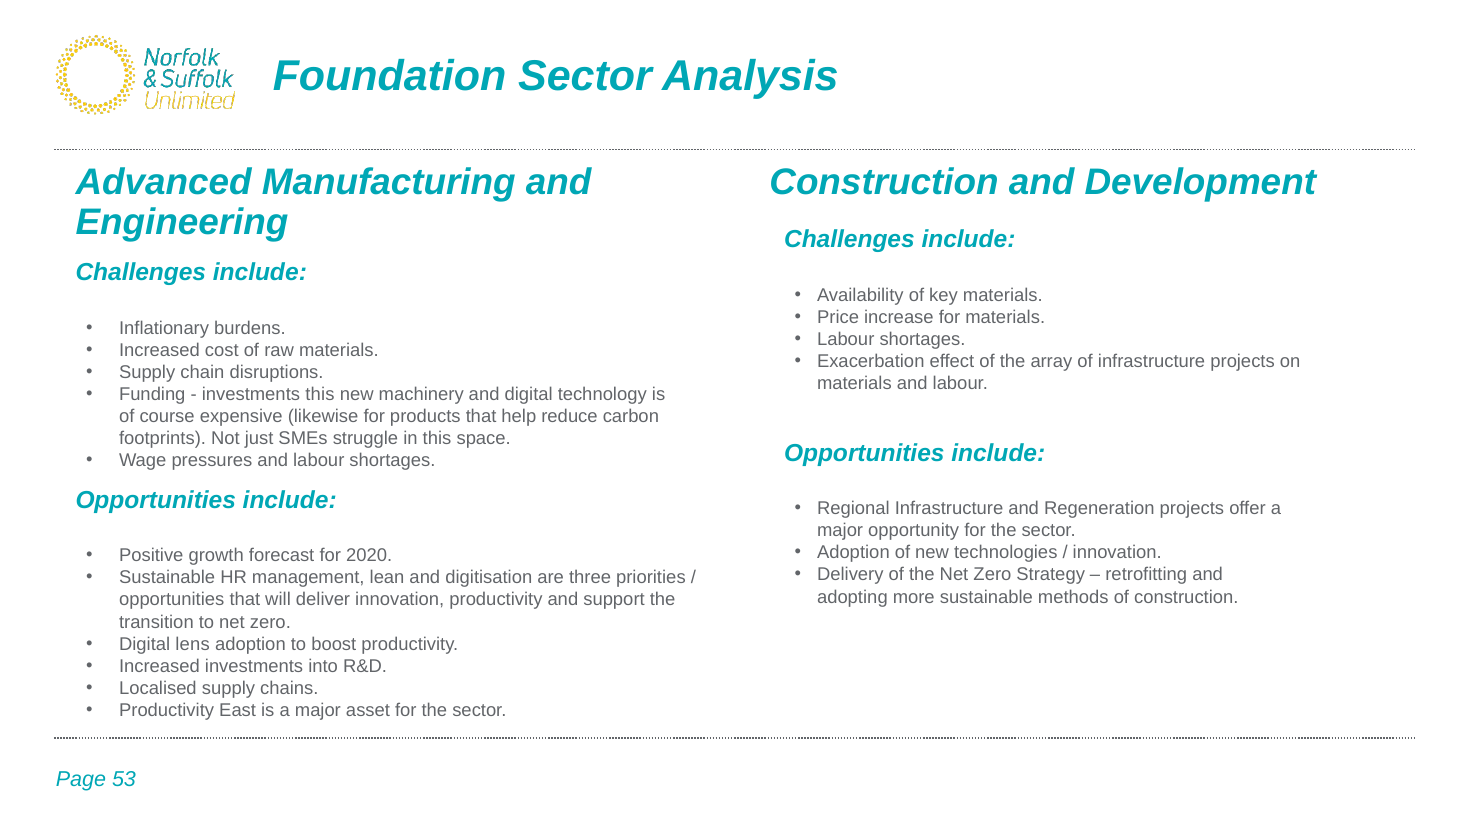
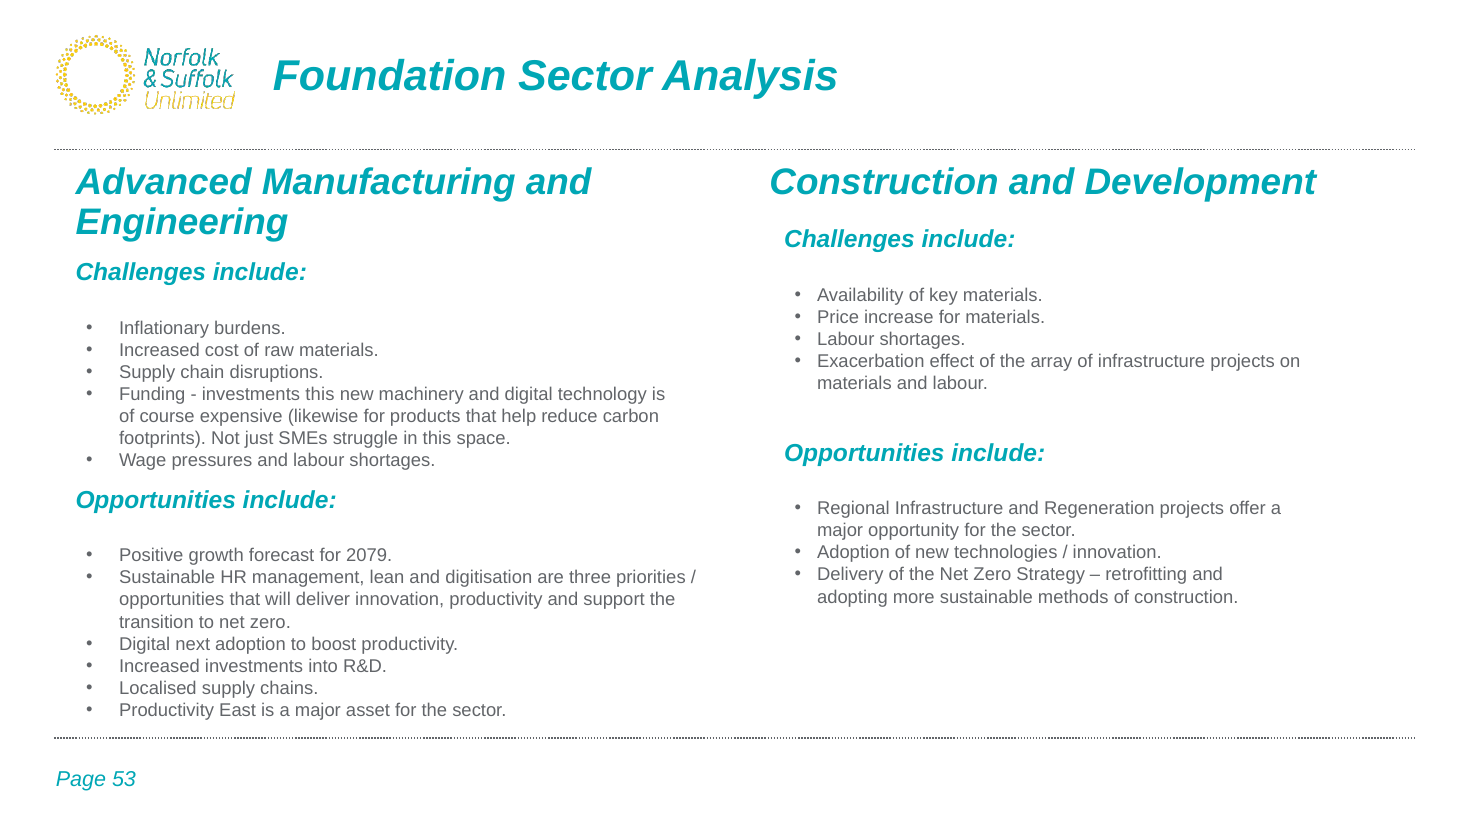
2020: 2020 -> 2079
lens: lens -> next
